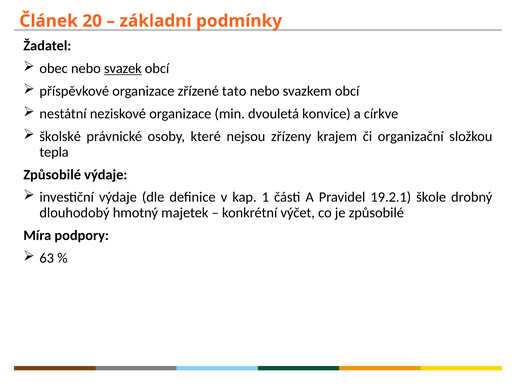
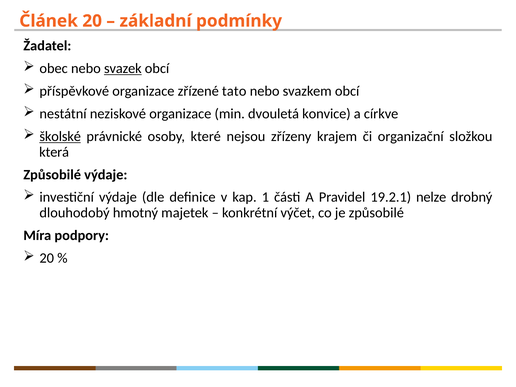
školské underline: none -> present
tepla: tepla -> která
škole: škole -> nelze
63 at (47, 258): 63 -> 20
